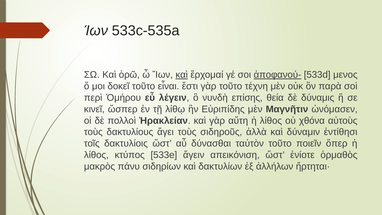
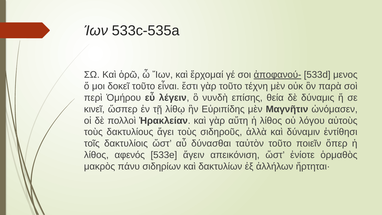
καὶ at (182, 75) underline: present -> none
χθόνα: χθόνα -> λόγου
κτύπος: κτύπος -> αφενός
